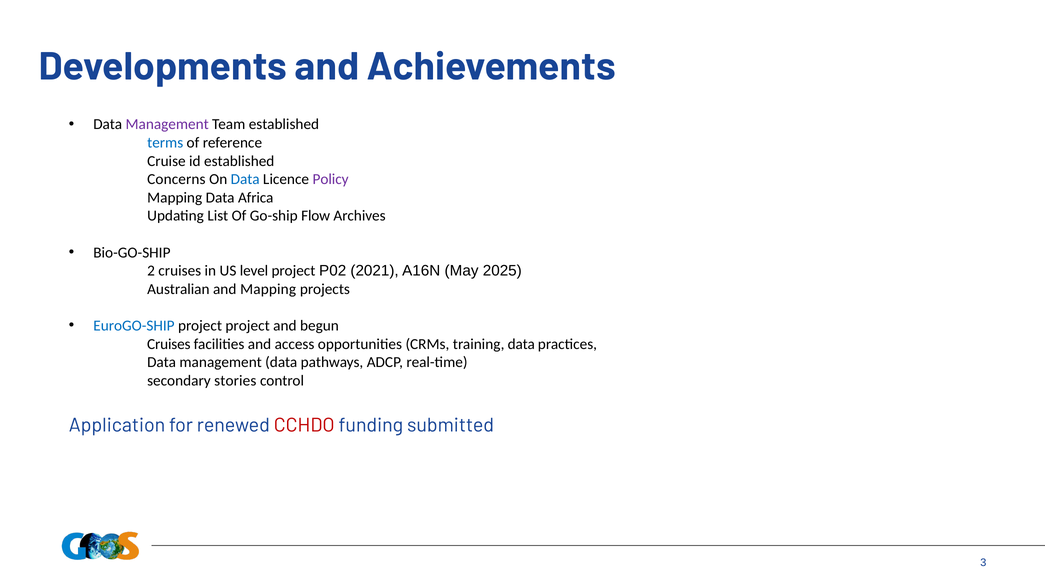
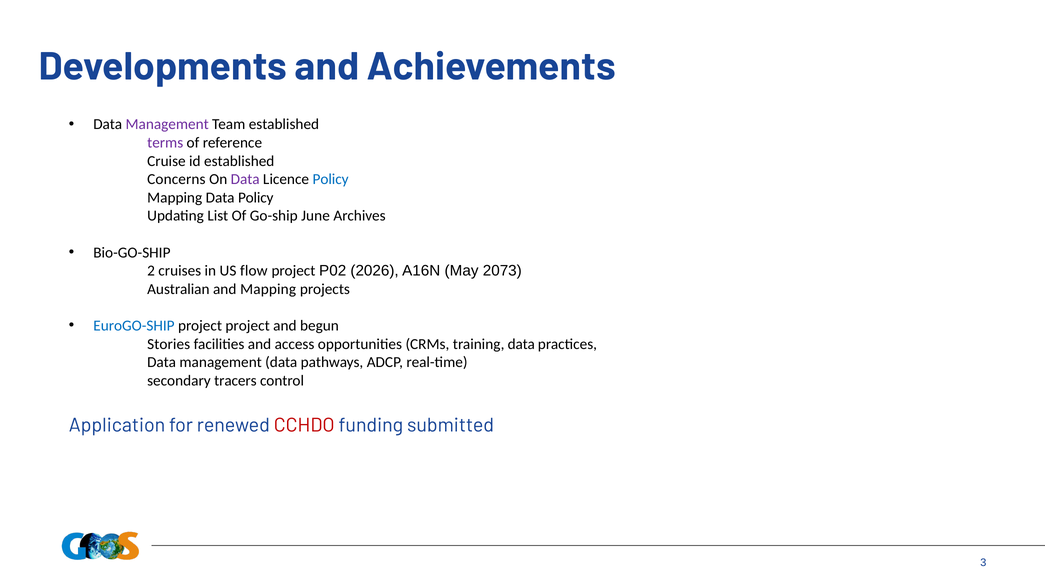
terms colour: blue -> purple
Data at (245, 179) colour: blue -> purple
Policy at (331, 179) colour: purple -> blue
Data Africa: Africa -> Policy
Flow: Flow -> June
level: level -> flow
2021: 2021 -> 2026
2025: 2025 -> 2073
Cruises at (169, 344): Cruises -> Stories
stories: stories -> tracers
